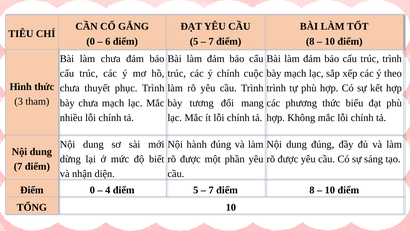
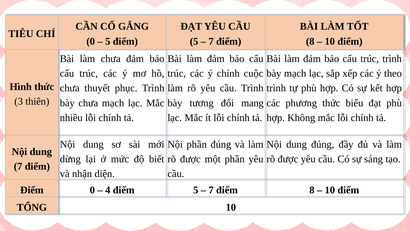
6 at (108, 41): 6 -> 5
tham: tham -> thiên
Nội hành: hành -> phần
